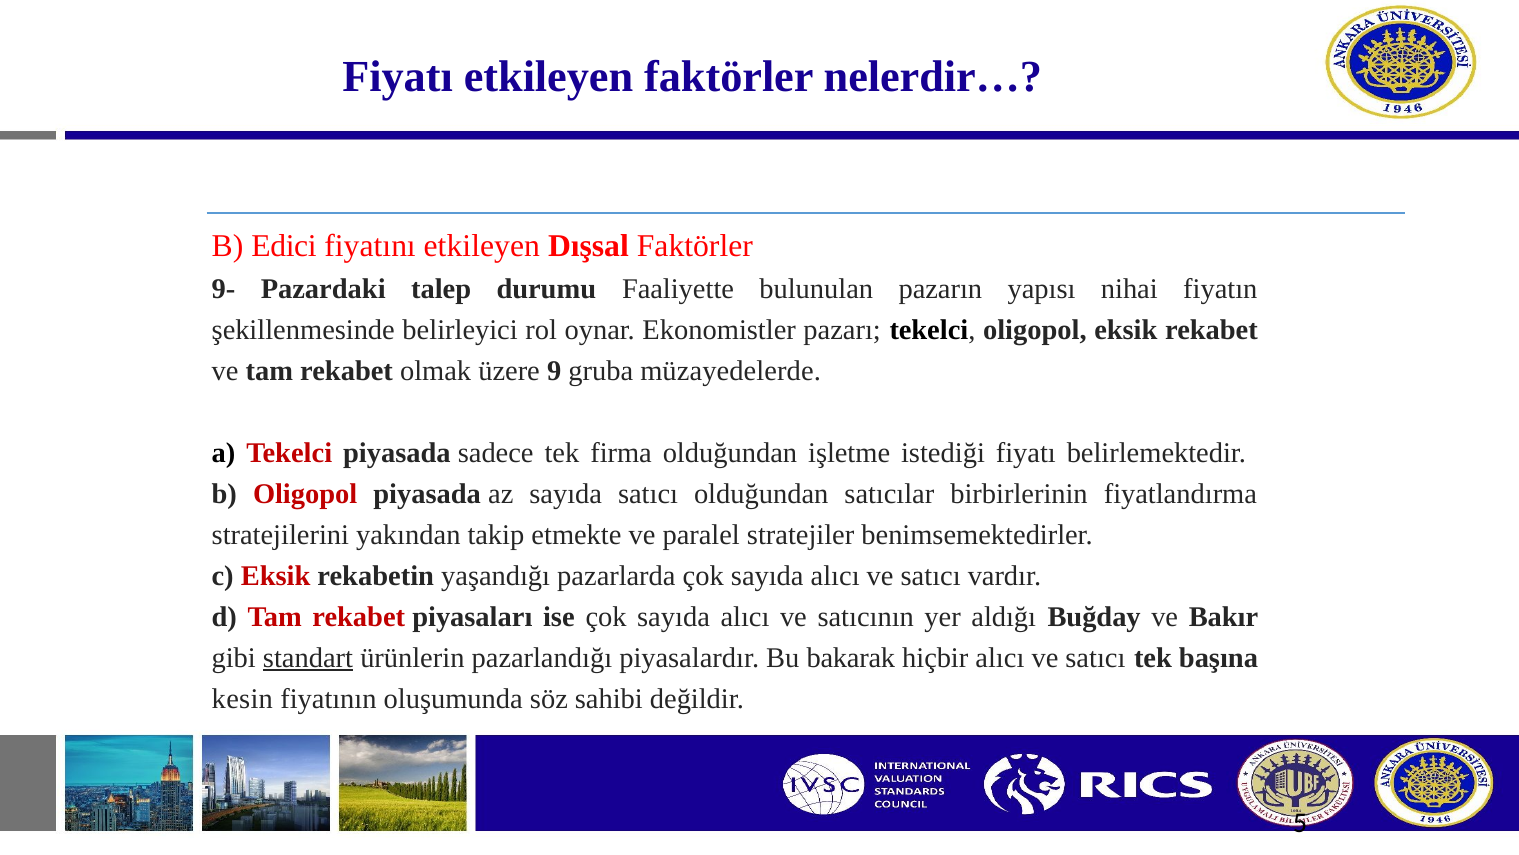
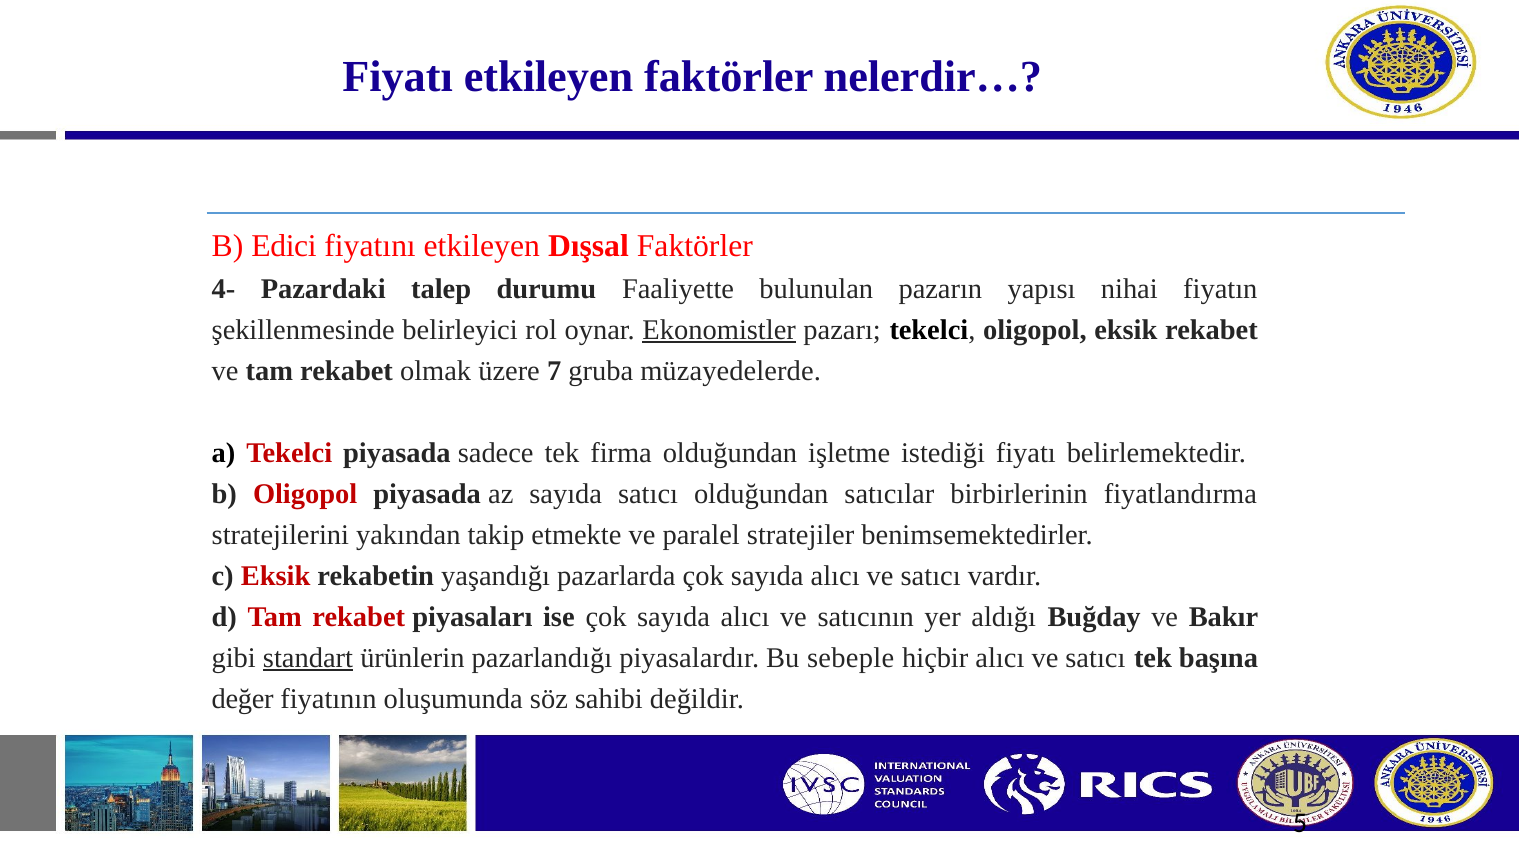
9-: 9- -> 4-
Ekonomistler underline: none -> present
9: 9 -> 7
bakarak: bakarak -> sebeple
kesin: kesin -> değer
